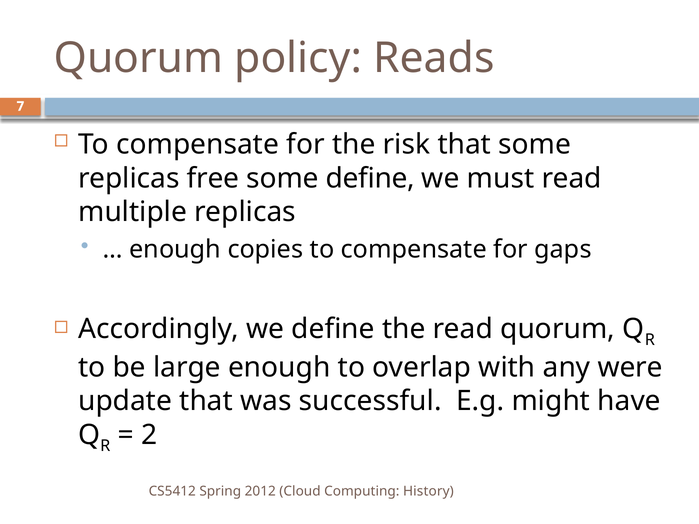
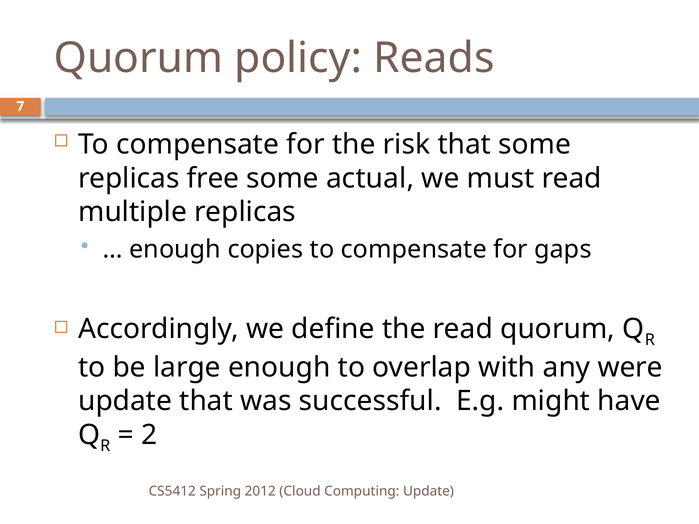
some define: define -> actual
Computing History: History -> Update
